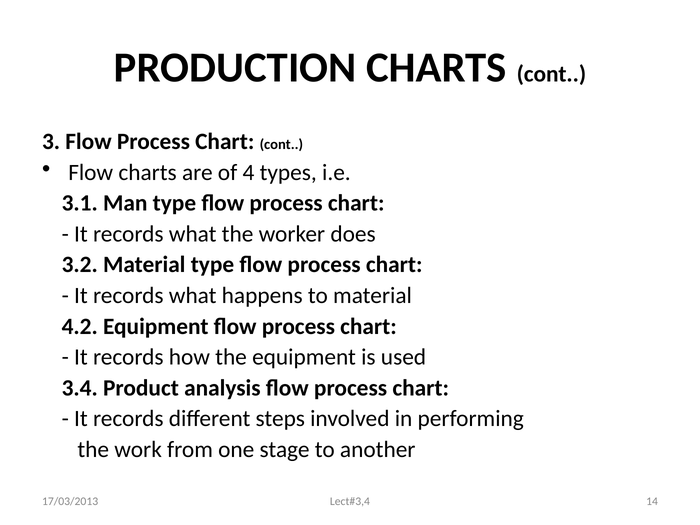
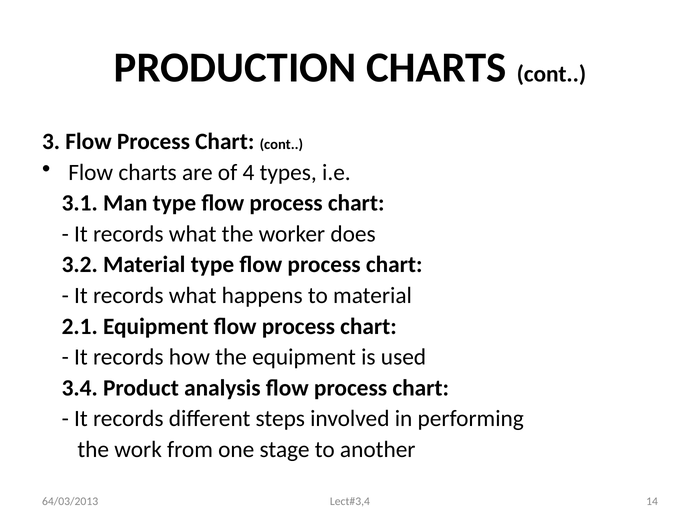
4.2: 4.2 -> 2.1
17/03/2013: 17/03/2013 -> 64/03/2013
